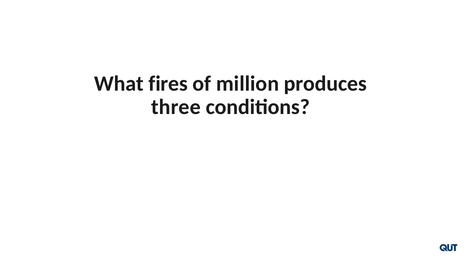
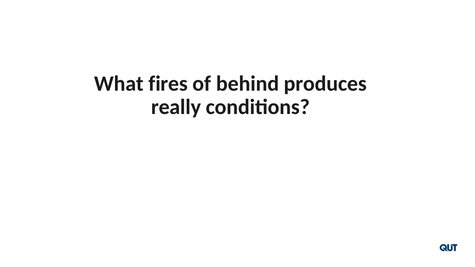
million: million -> behind
three: three -> really
